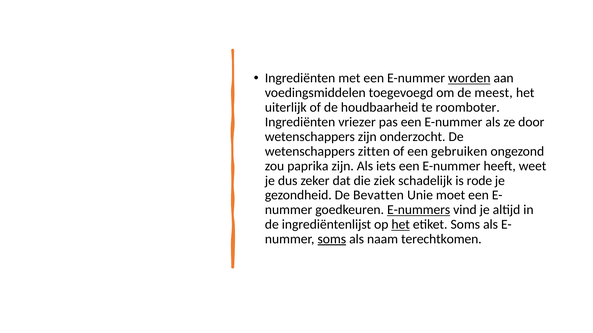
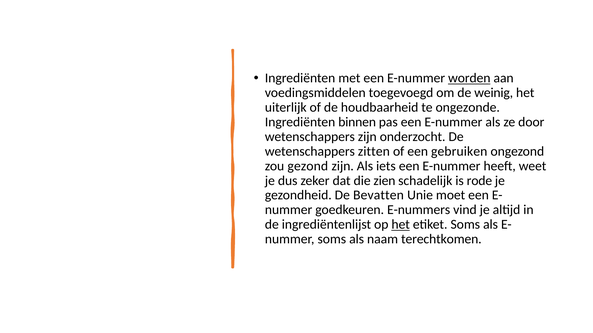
meest: meest -> weinig
roomboter: roomboter -> ongezonde
vriezer: vriezer -> binnen
paprika: paprika -> gezond
ziek: ziek -> zien
E-nummers underline: present -> none
soms at (332, 239) underline: present -> none
